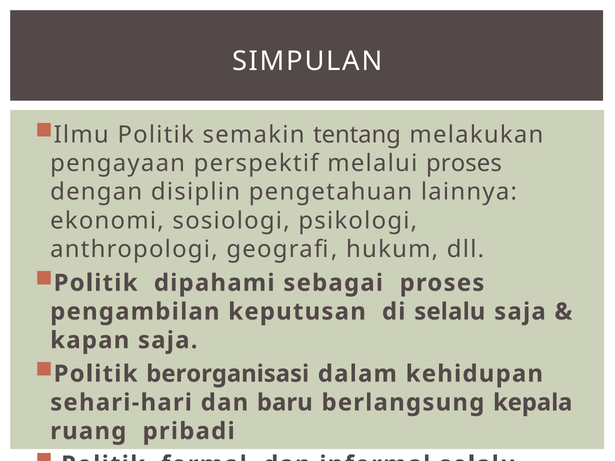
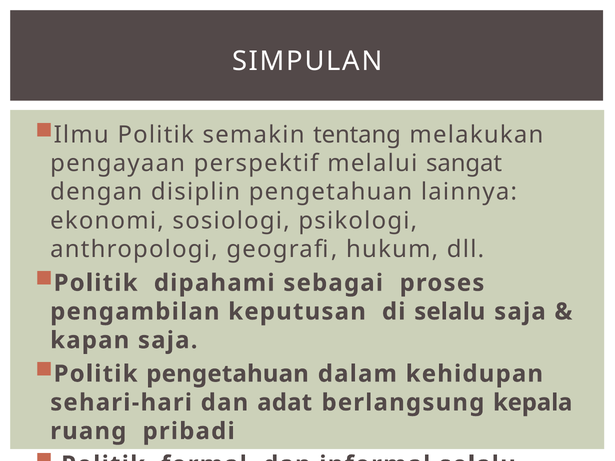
melalui proses: proses -> sangat
Politik berorganisasi: berorganisasi -> pengetahuan
baru: baru -> adat
